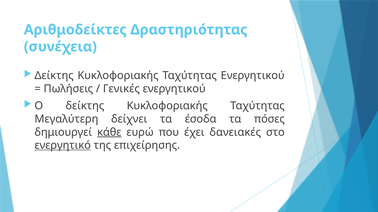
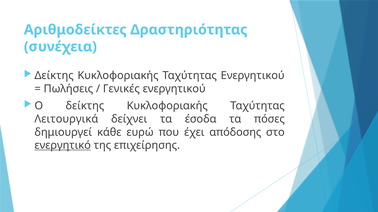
Μεγαλύτερη: Μεγαλύτερη -> Λειτουργικά
κάθε underline: present -> none
δανειακές: δανειακές -> απόδοσης
